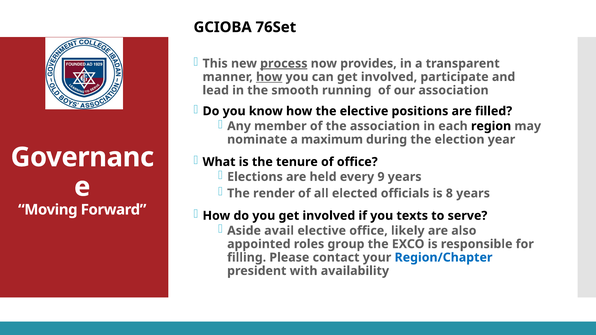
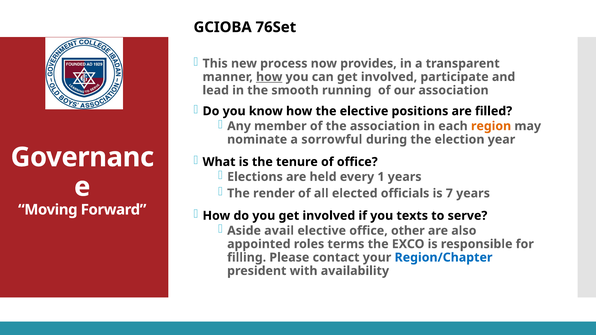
process underline: present -> none
region colour: black -> orange
maximum: maximum -> sorrowful
9: 9 -> 1
8: 8 -> 7
likely: likely -> other
group: group -> terms
